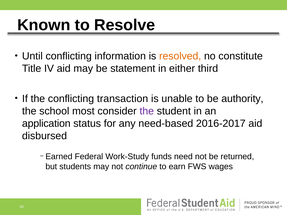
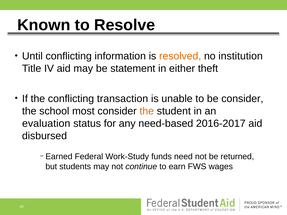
constitute: constitute -> institution
third: third -> theft
be authority: authority -> consider
the at (147, 111) colour: purple -> orange
application: application -> evaluation
